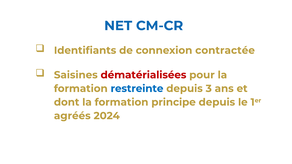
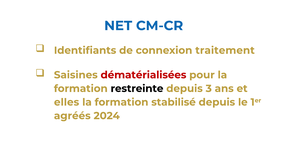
contractée: contractée -> traitement
restreinte colour: blue -> black
dont: dont -> elles
principe: principe -> stabilisé
